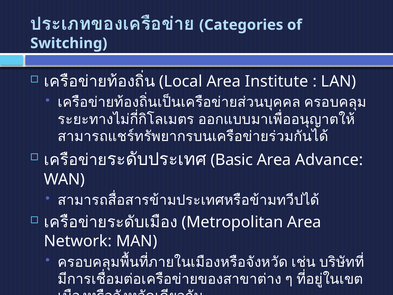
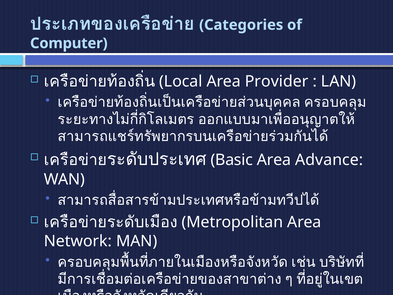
Switching: Switching -> Computer
Institute: Institute -> Provider
